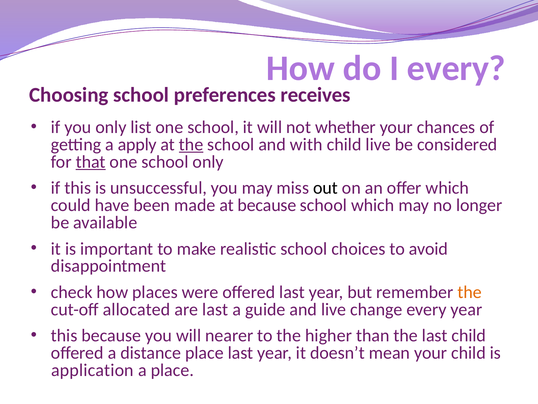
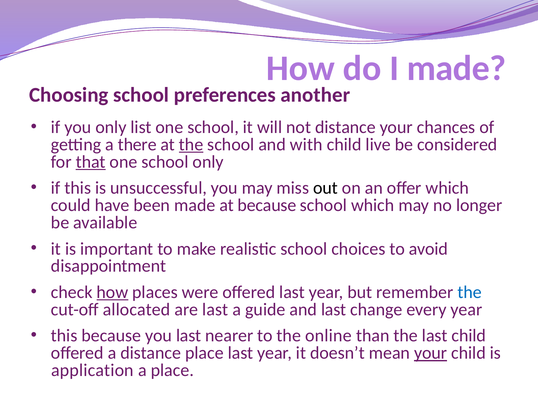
I every: every -> made
receives: receives -> another
not whether: whether -> distance
apply: apply -> there
how at (112, 292) underline: none -> present
the at (470, 292) colour: orange -> blue
and live: live -> last
you will: will -> last
higher: higher -> online
your at (431, 353) underline: none -> present
